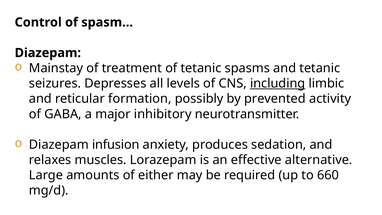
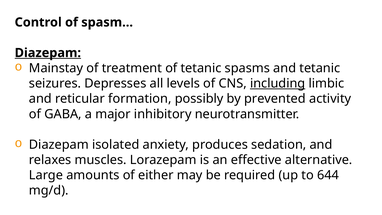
Diazepam at (48, 53) underline: none -> present
infusion: infusion -> isolated
660: 660 -> 644
